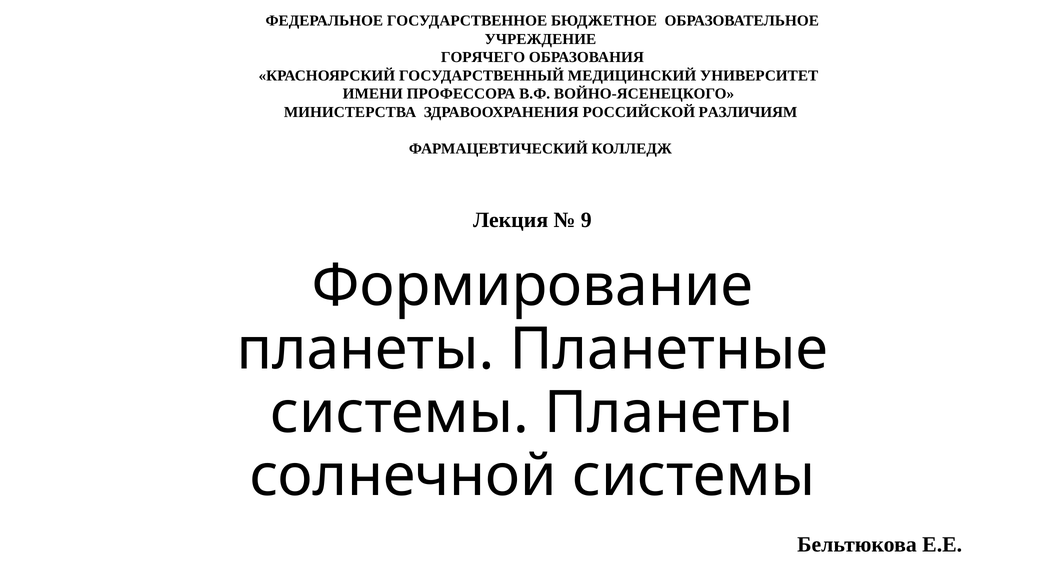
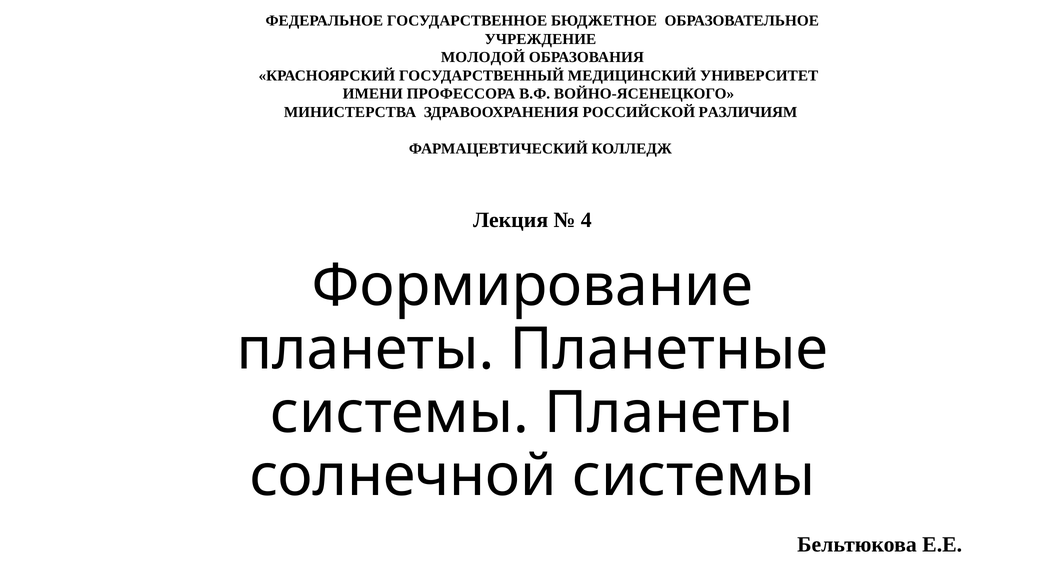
ГОРЯЧЕГО: ГОРЯЧЕГО -> МОЛОДОЙ
9: 9 -> 4
